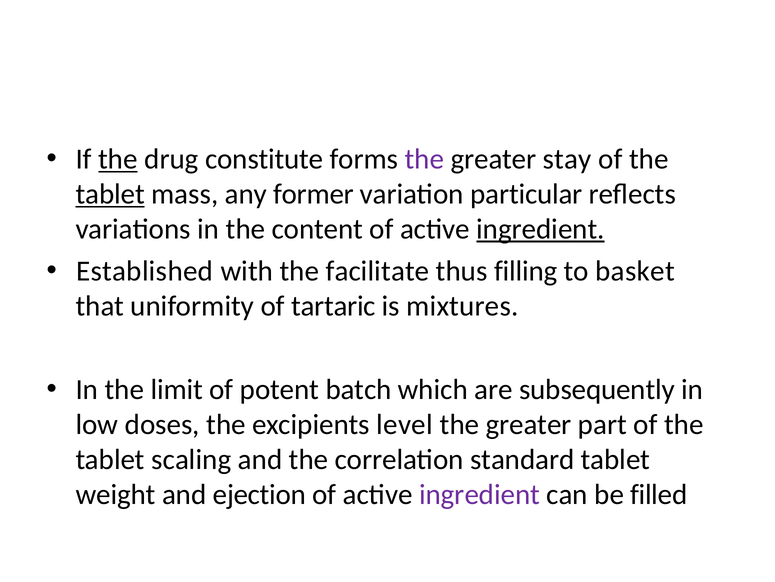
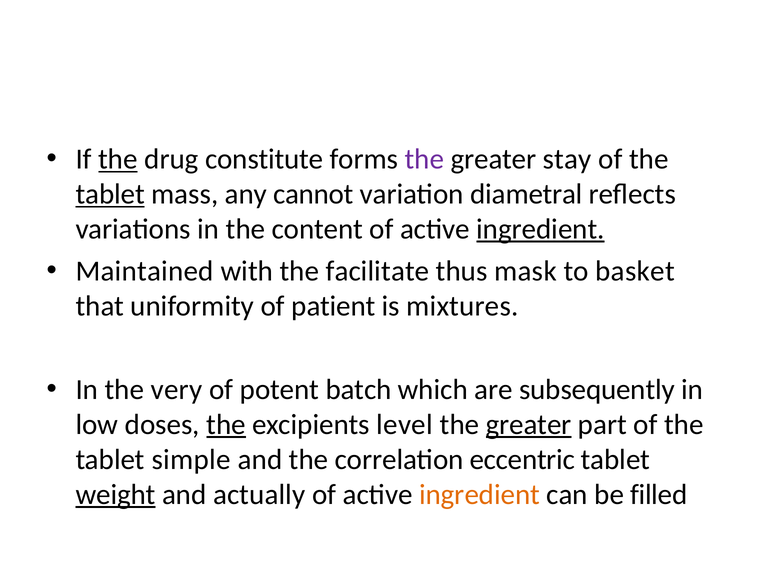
former: former -> cannot
particular: particular -> diametral
Established: Established -> Maintained
filling: filling -> mask
tartaric: tartaric -> patient
limit: limit -> very
the at (226, 424) underline: none -> present
greater at (529, 424) underline: none -> present
scaling: scaling -> simple
standard: standard -> eccentric
weight underline: none -> present
ejection: ejection -> actually
ingredient at (480, 494) colour: purple -> orange
